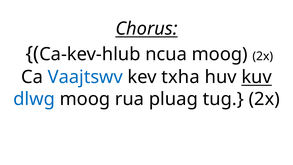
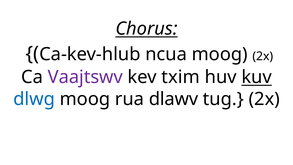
Vaajtswv colour: blue -> purple
txha: txha -> txim
pluag: pluag -> dlawv
